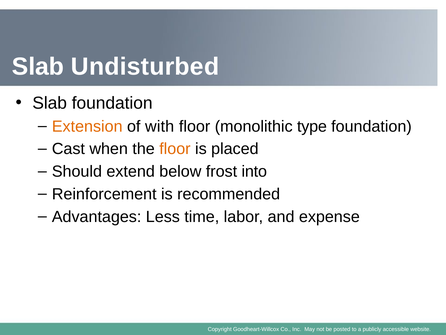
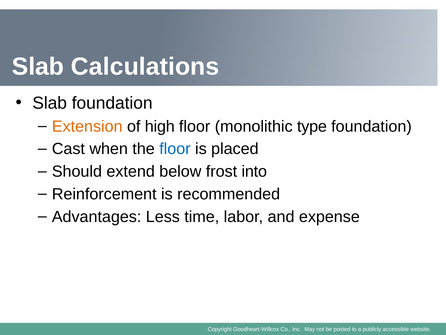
Undisturbed: Undisturbed -> Calculations
with: with -> high
floor at (175, 149) colour: orange -> blue
